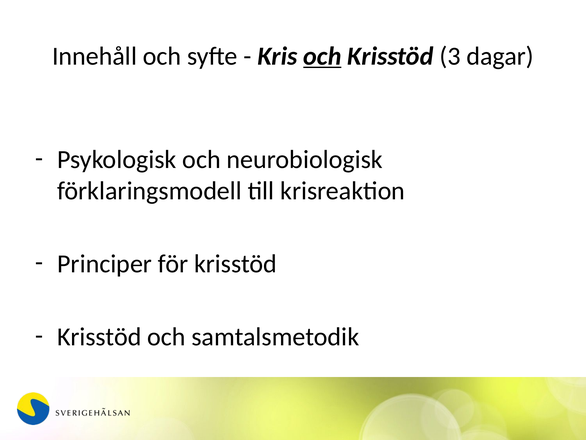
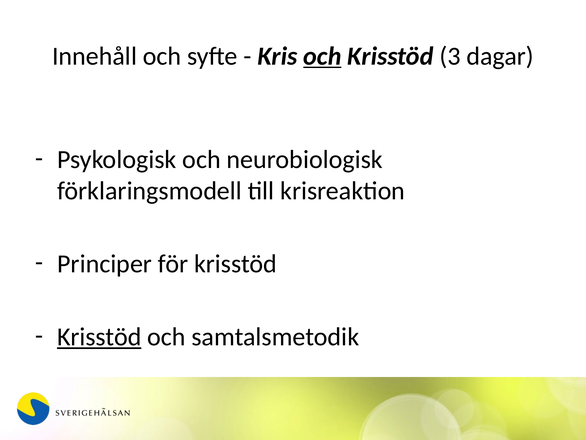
Krisstöd at (99, 337) underline: none -> present
